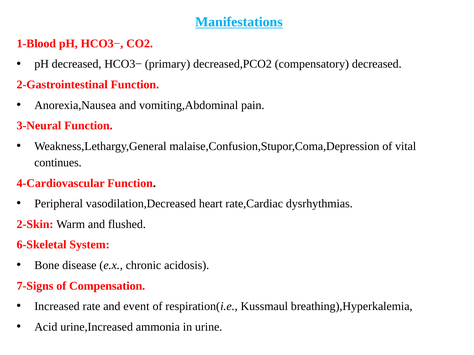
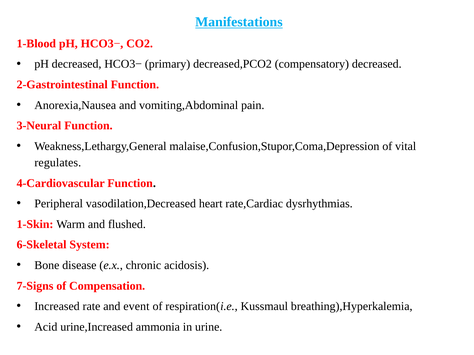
continues: continues -> regulates
2-Skin: 2-Skin -> 1-Skin
